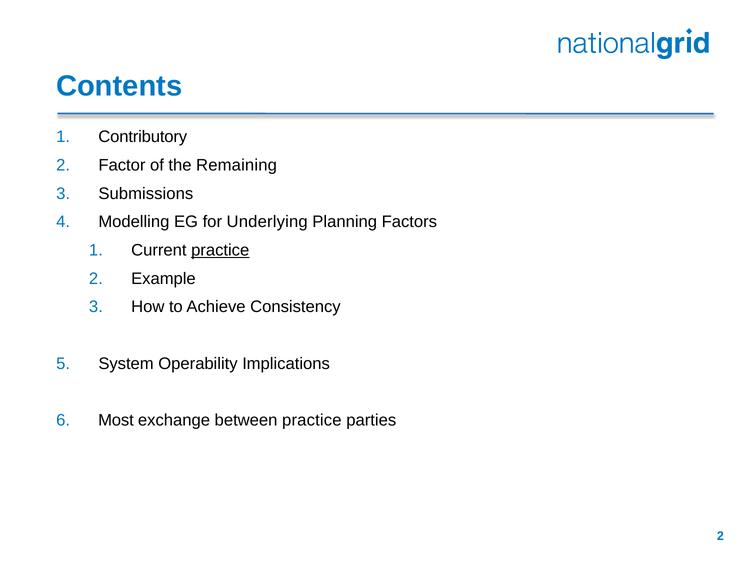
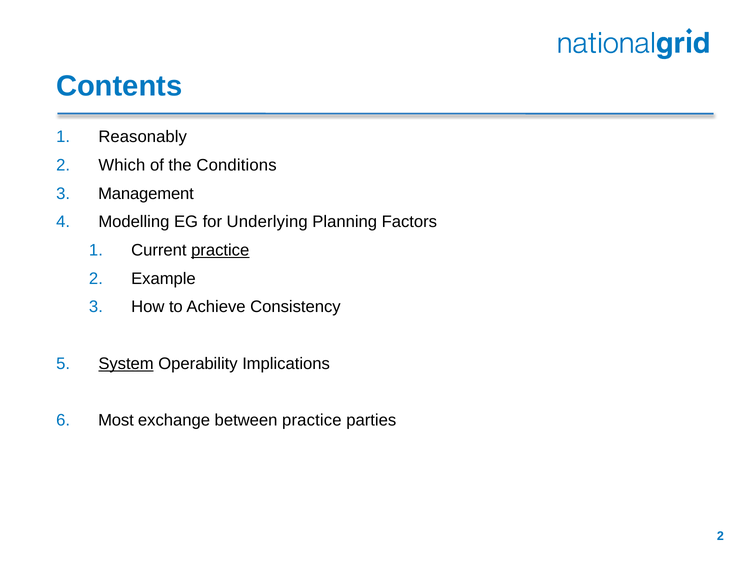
Contributory: Contributory -> Reasonably
Factor: Factor -> Which
Remaining: Remaining -> Conditions
Submissions: Submissions -> Management
System underline: none -> present
